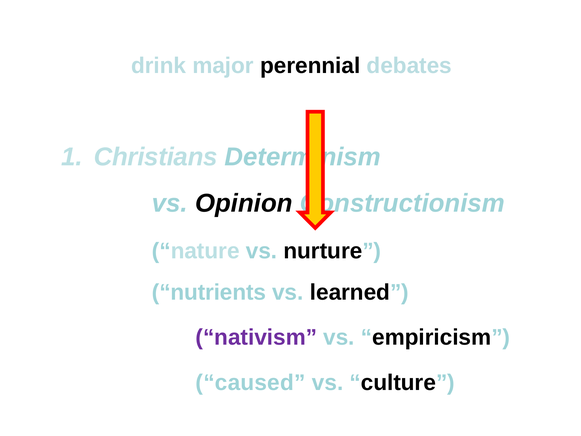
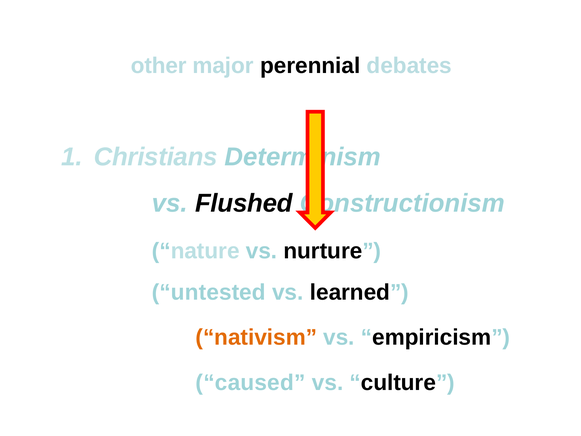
drink: drink -> other
Opinion: Opinion -> Flushed
nutrients: nutrients -> untested
nativism colour: purple -> orange
